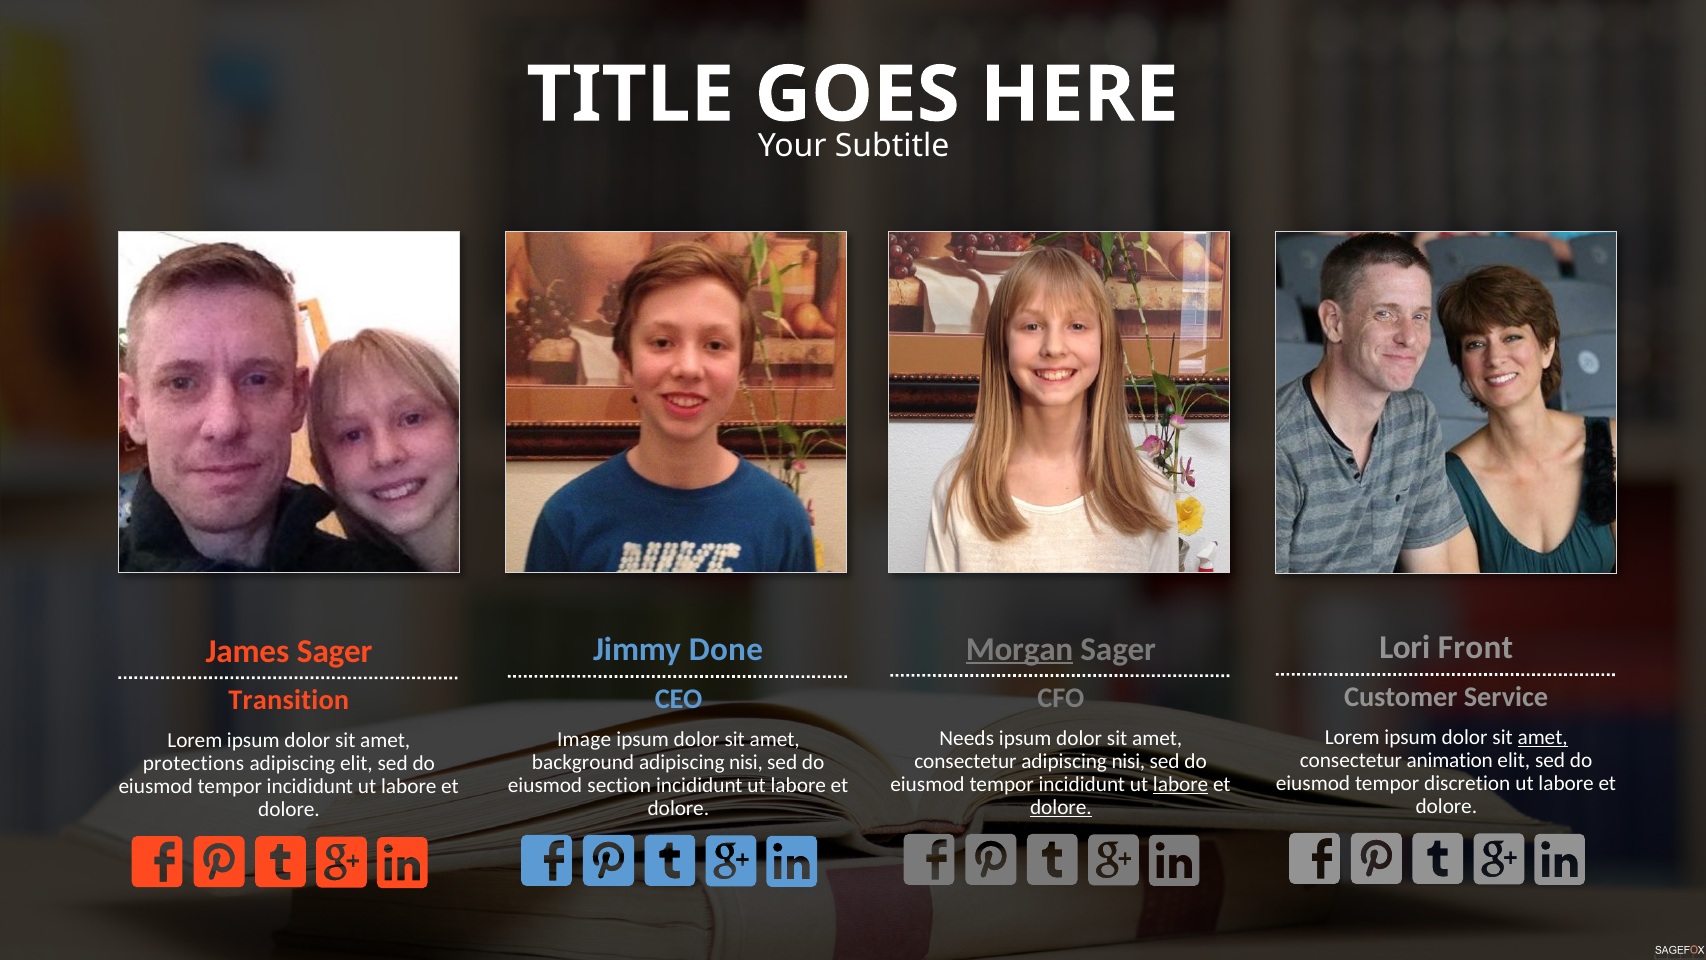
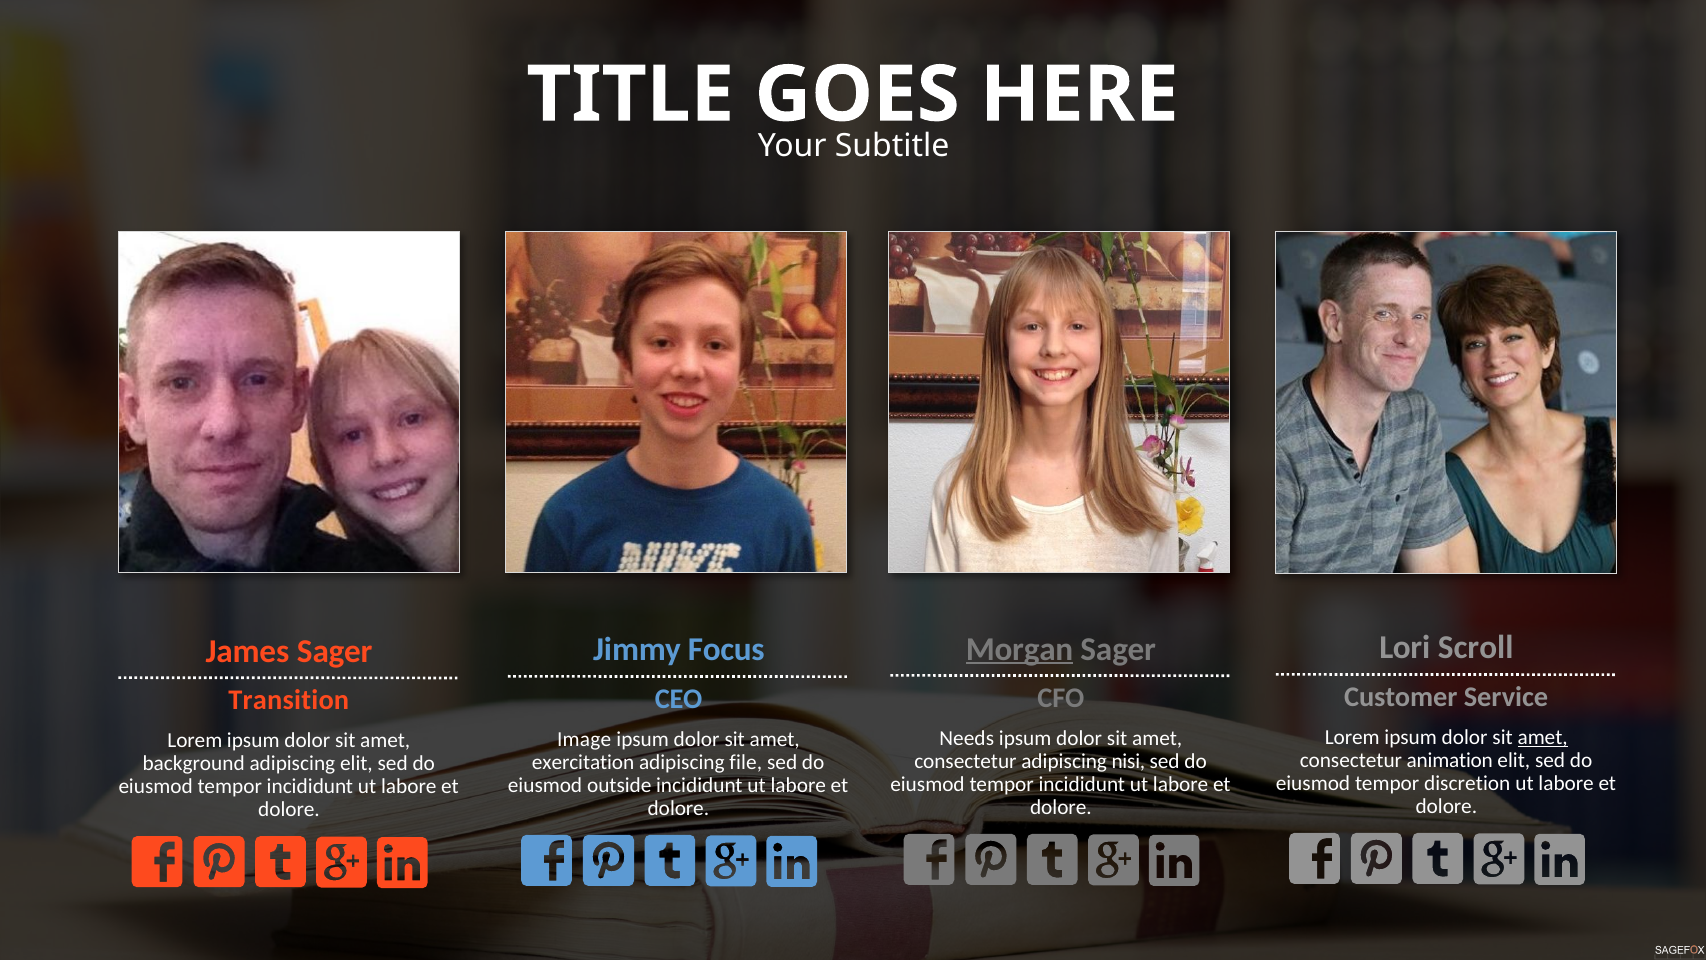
Front: Front -> Scroll
Done: Done -> Focus
background: background -> exercitation
nisi at (746, 762): nisi -> file
protections: protections -> background
labore at (1181, 784) underline: present -> none
section: section -> outside
dolore at (1061, 807) underline: present -> none
